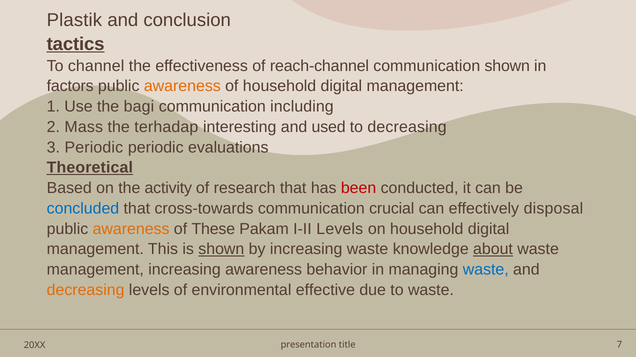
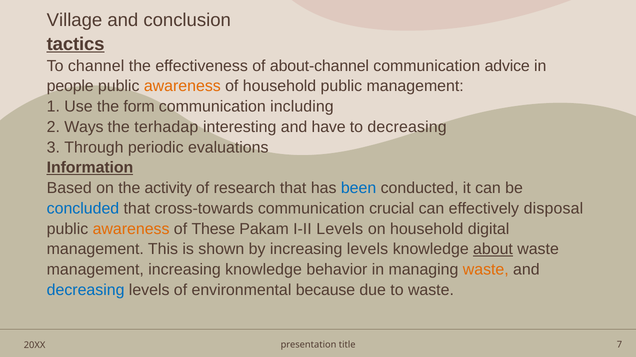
Plastik: Plastik -> Village
reach-channel: reach-channel -> about-channel
communication shown: shown -> advice
factors: factors -> people
of household digital: digital -> public
bagi: bagi -> form
Mass: Mass -> Ways
used: used -> have
3 Periodic: Periodic -> Through
Theoretical: Theoretical -> Information
been colour: red -> blue
shown at (221, 250) underline: present -> none
increasing waste: waste -> levels
increasing awareness: awareness -> knowledge
waste at (486, 270) colour: blue -> orange
decreasing at (86, 291) colour: orange -> blue
effective: effective -> because
